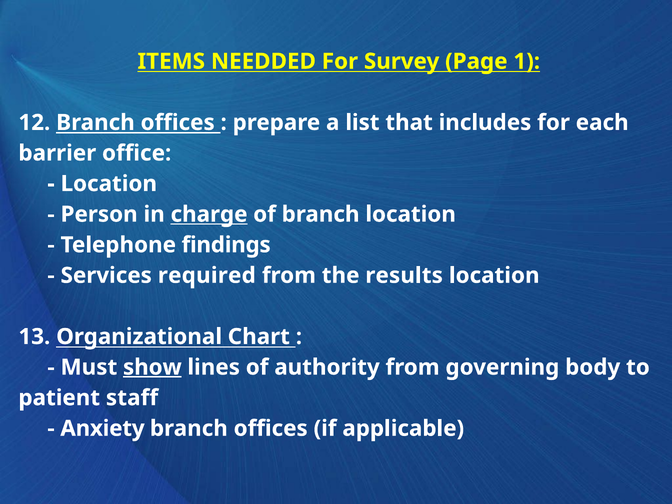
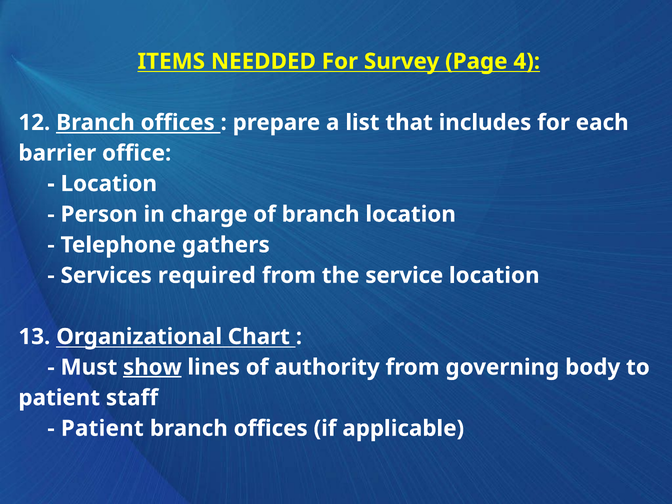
1: 1 -> 4
charge underline: present -> none
findings: findings -> gathers
results: results -> service
Anxiety at (102, 428): Anxiety -> Patient
